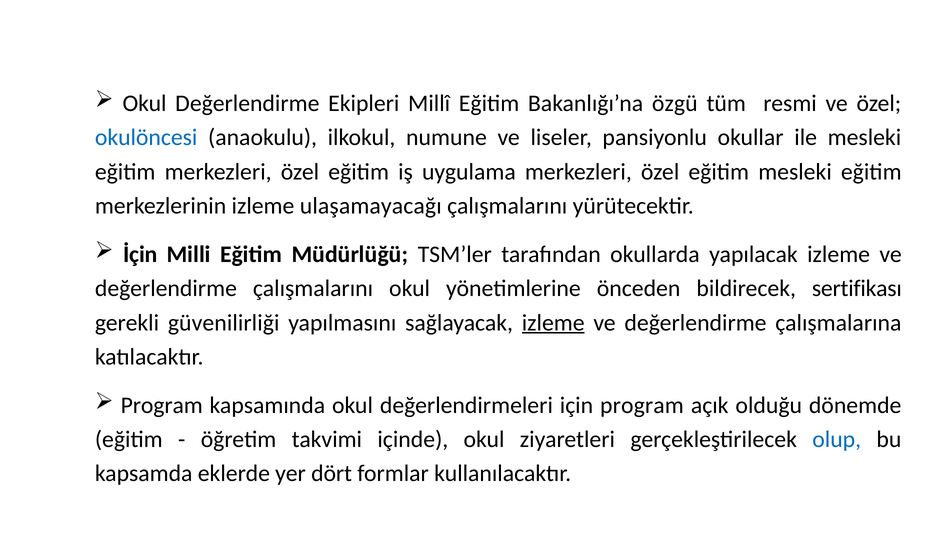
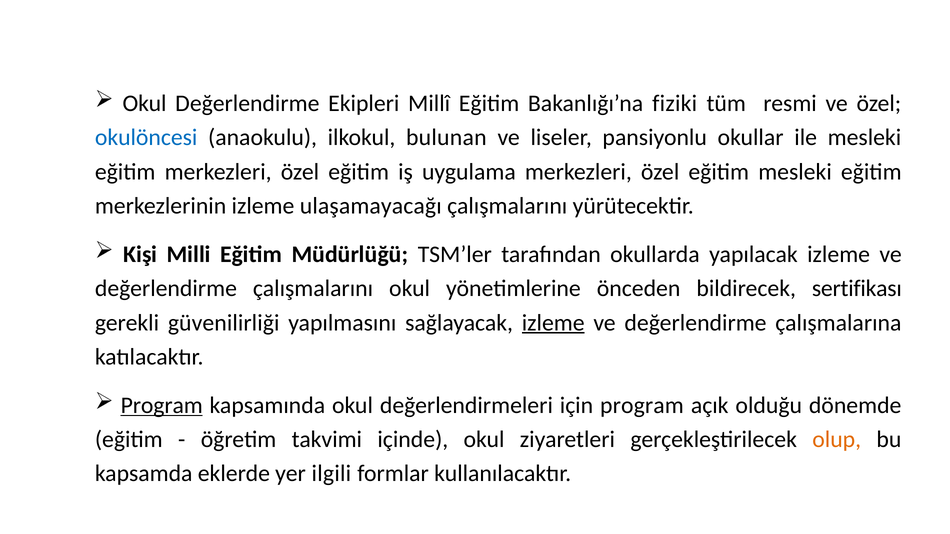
özgü: özgü -> fiziki
numune: numune -> bulunan
İçin: İçin -> Kişi
Program at (162, 406) underline: none -> present
olup colour: blue -> orange
dört: dört -> ilgili
